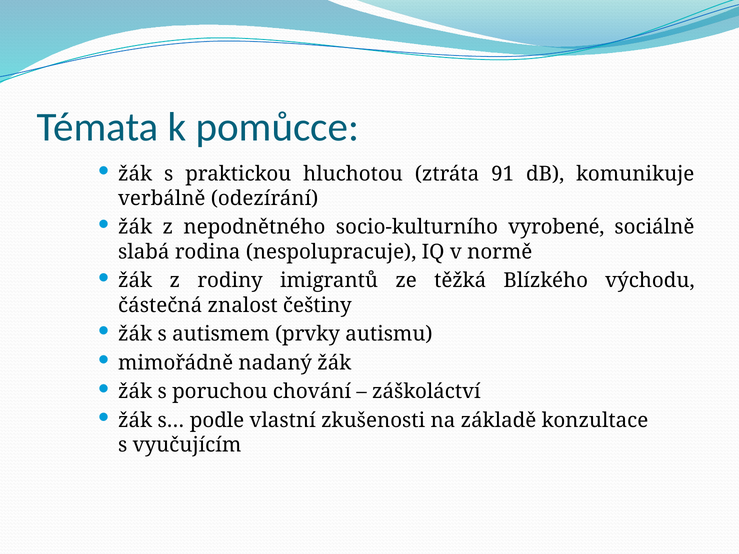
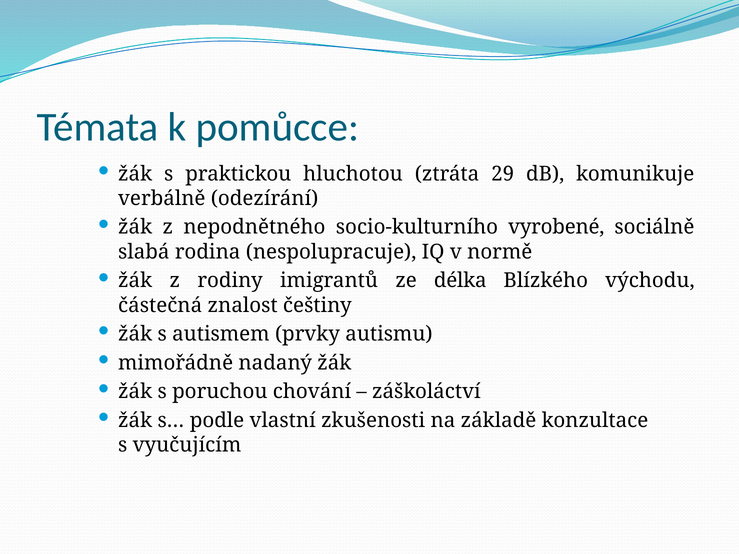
91: 91 -> 29
těžká: těžká -> délka
